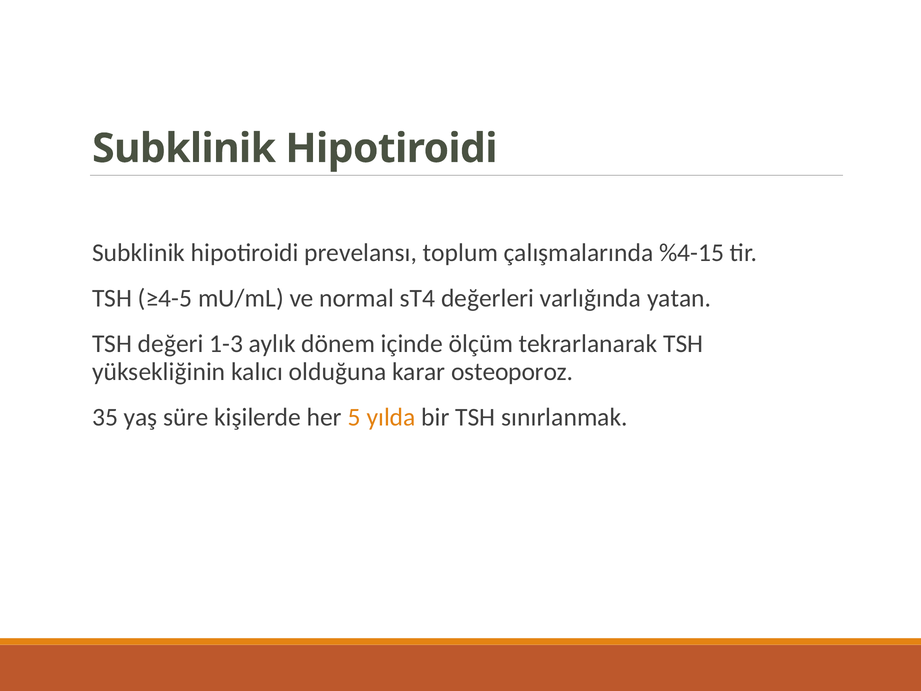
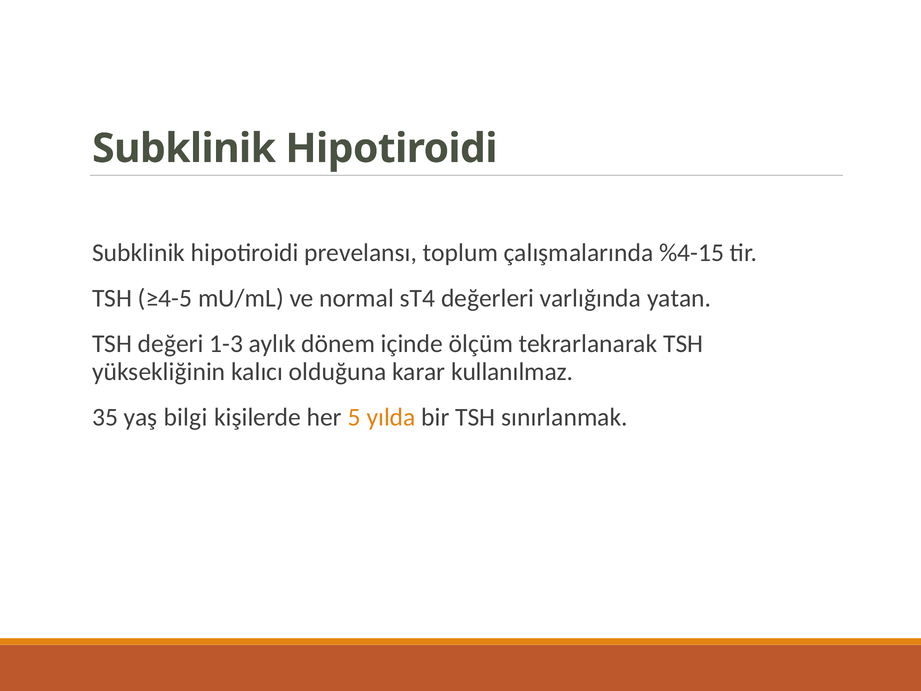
osteoporoz: osteoporoz -> kullanılmaz
süre: süre -> bilgi
